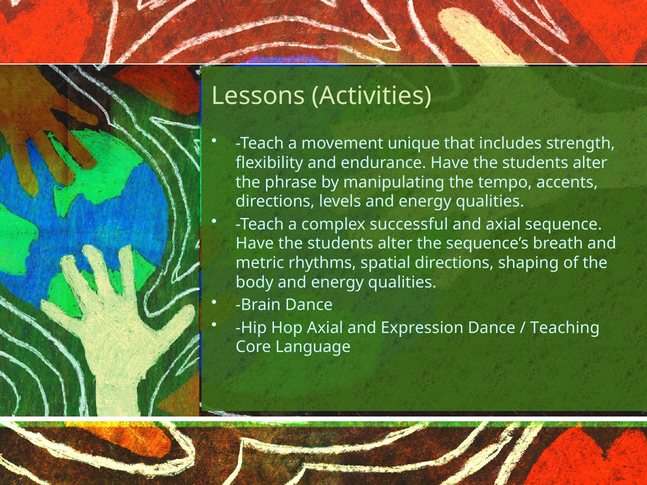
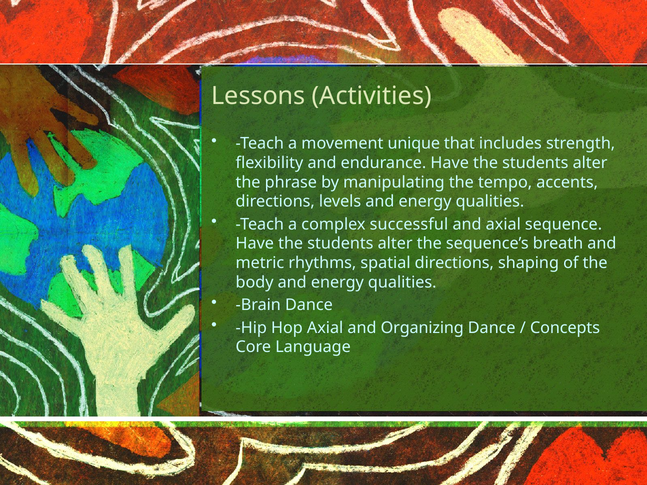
Expression: Expression -> Organizing
Teaching: Teaching -> Concepts
